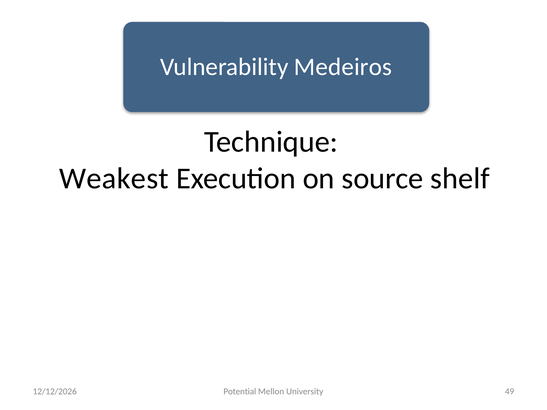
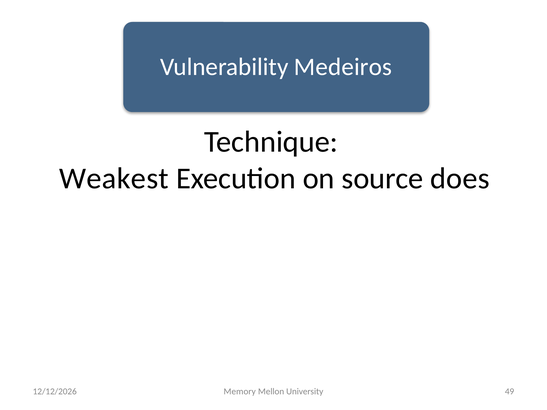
shelf: shelf -> does
Potential: Potential -> Memory
